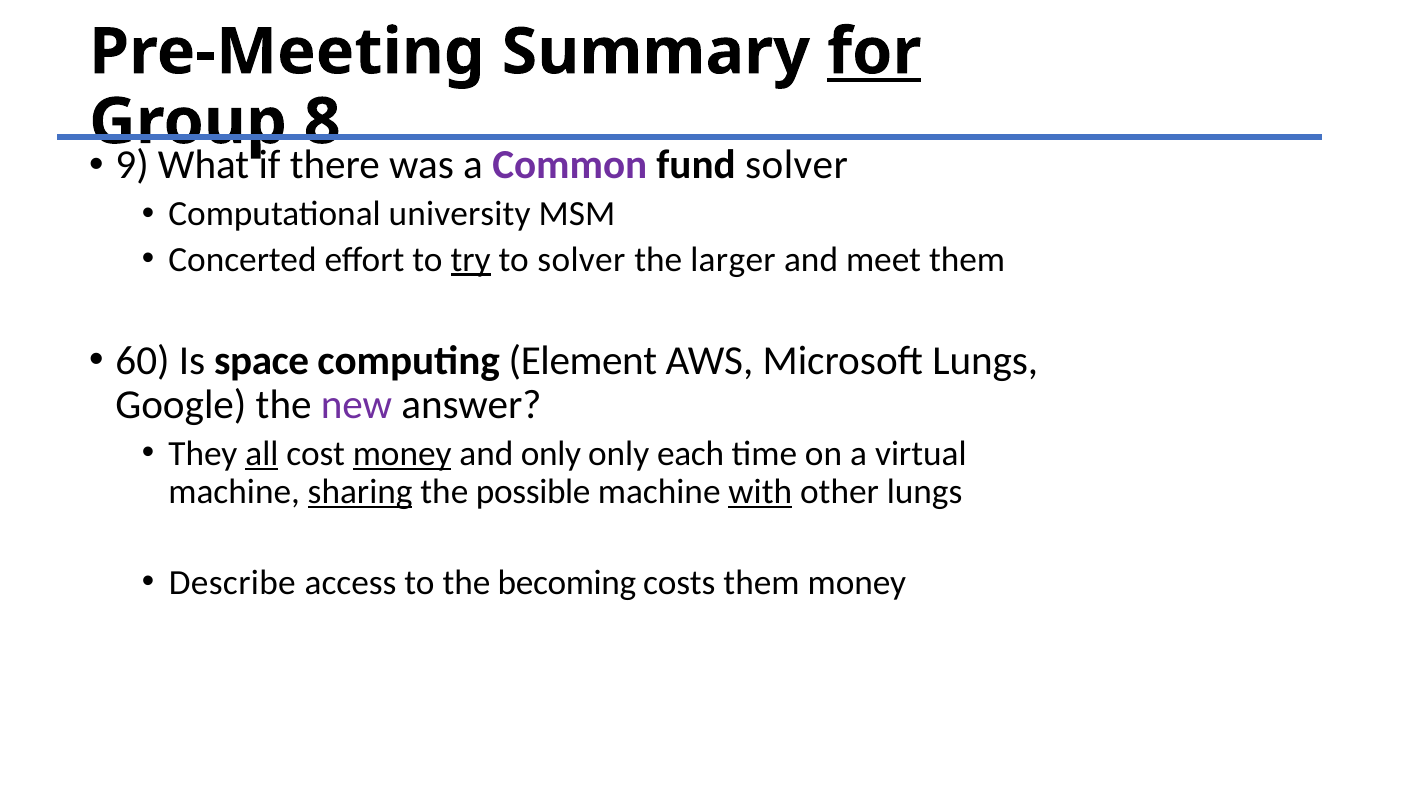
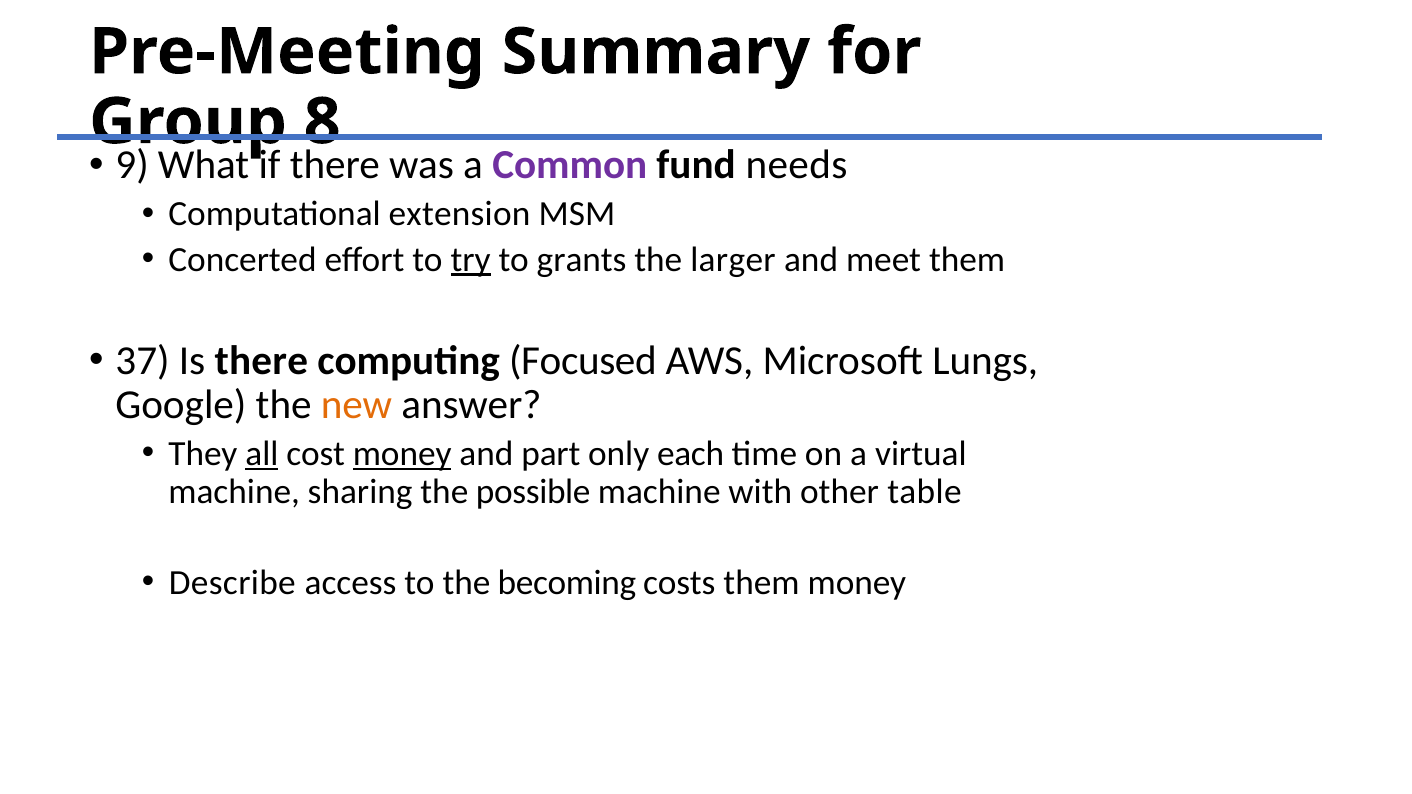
for underline: present -> none
fund solver: solver -> needs
university: university -> extension
to solver: solver -> grants
60: 60 -> 37
Is space: space -> there
Element: Element -> Focused
new colour: purple -> orange
and only: only -> part
sharing underline: present -> none
with underline: present -> none
other lungs: lungs -> table
